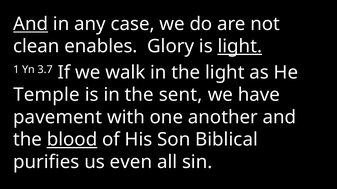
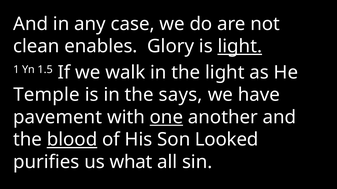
And at (31, 24) underline: present -> none
3.7: 3.7 -> 1.5
sent: sent -> says
one underline: none -> present
Biblical: Biblical -> Looked
even: even -> what
